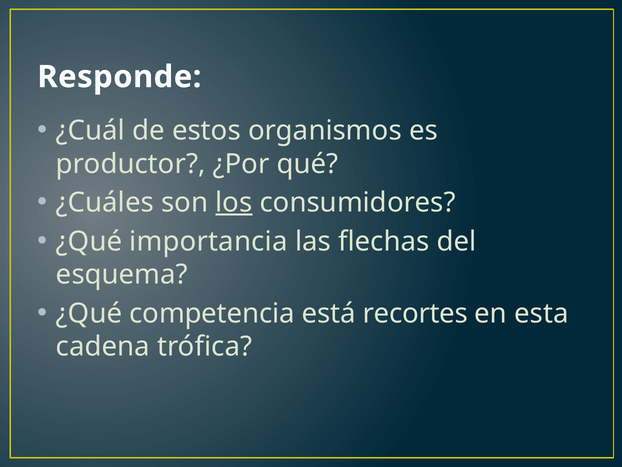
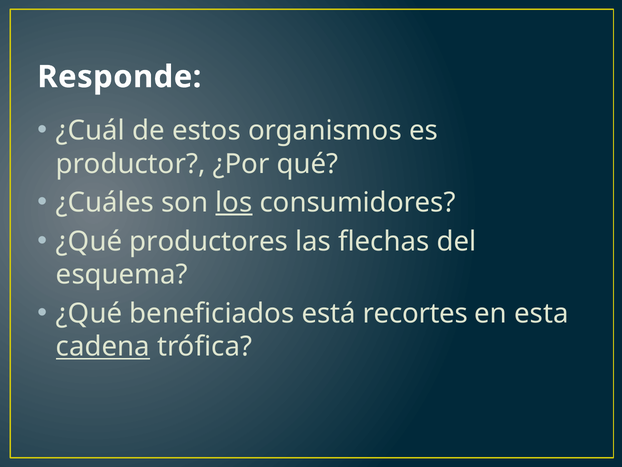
importancia: importancia -> productores
competencia: competencia -> beneficiados
cadena underline: none -> present
